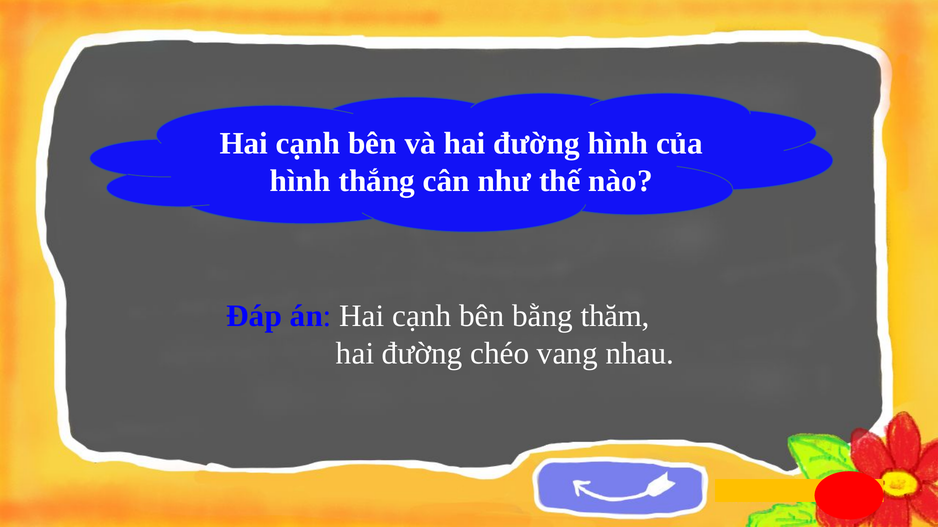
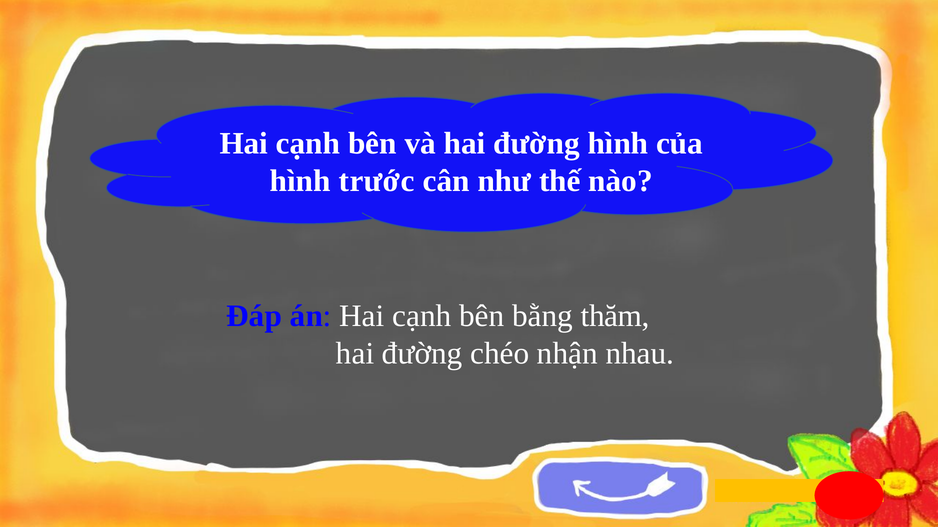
thắng: thắng -> trước
vang: vang -> nhận
